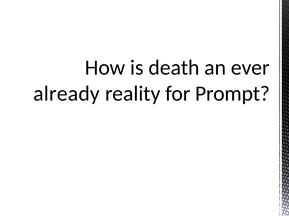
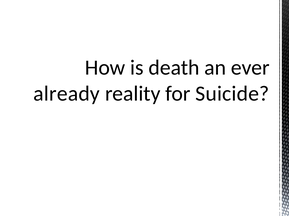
Prompt: Prompt -> Suicide
